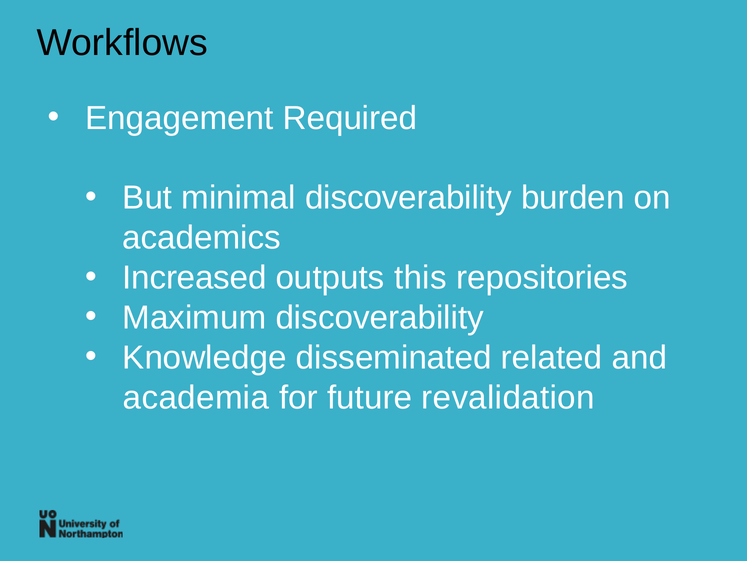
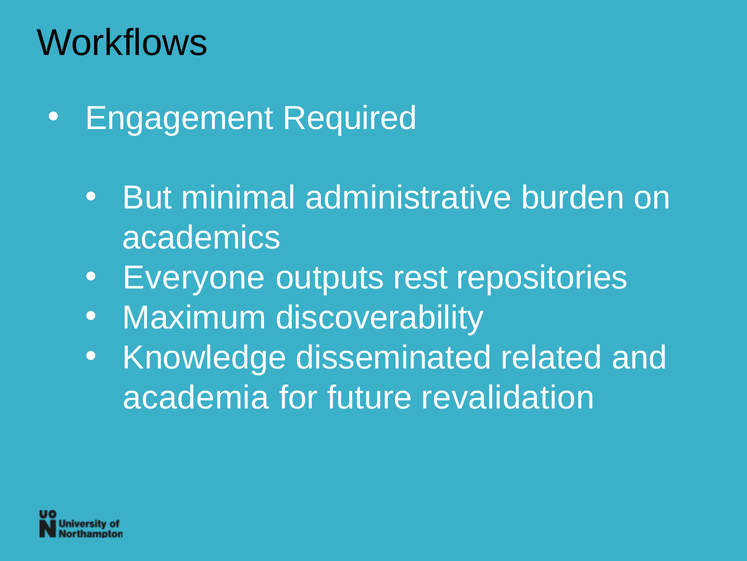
minimal discoverability: discoverability -> administrative
Increased: Increased -> Everyone
this: this -> rest
